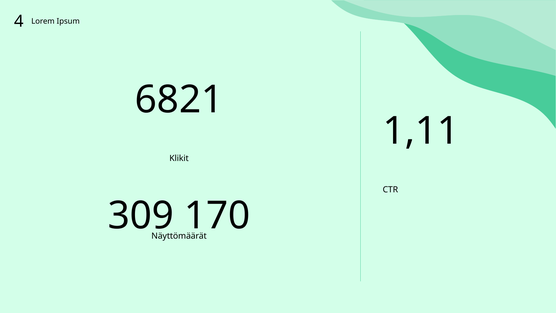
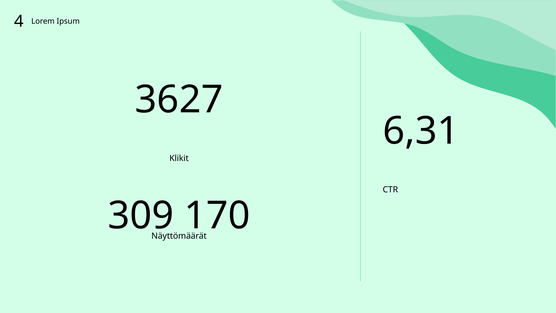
6821: 6821 -> 3627
1,11: 1,11 -> 6,31
